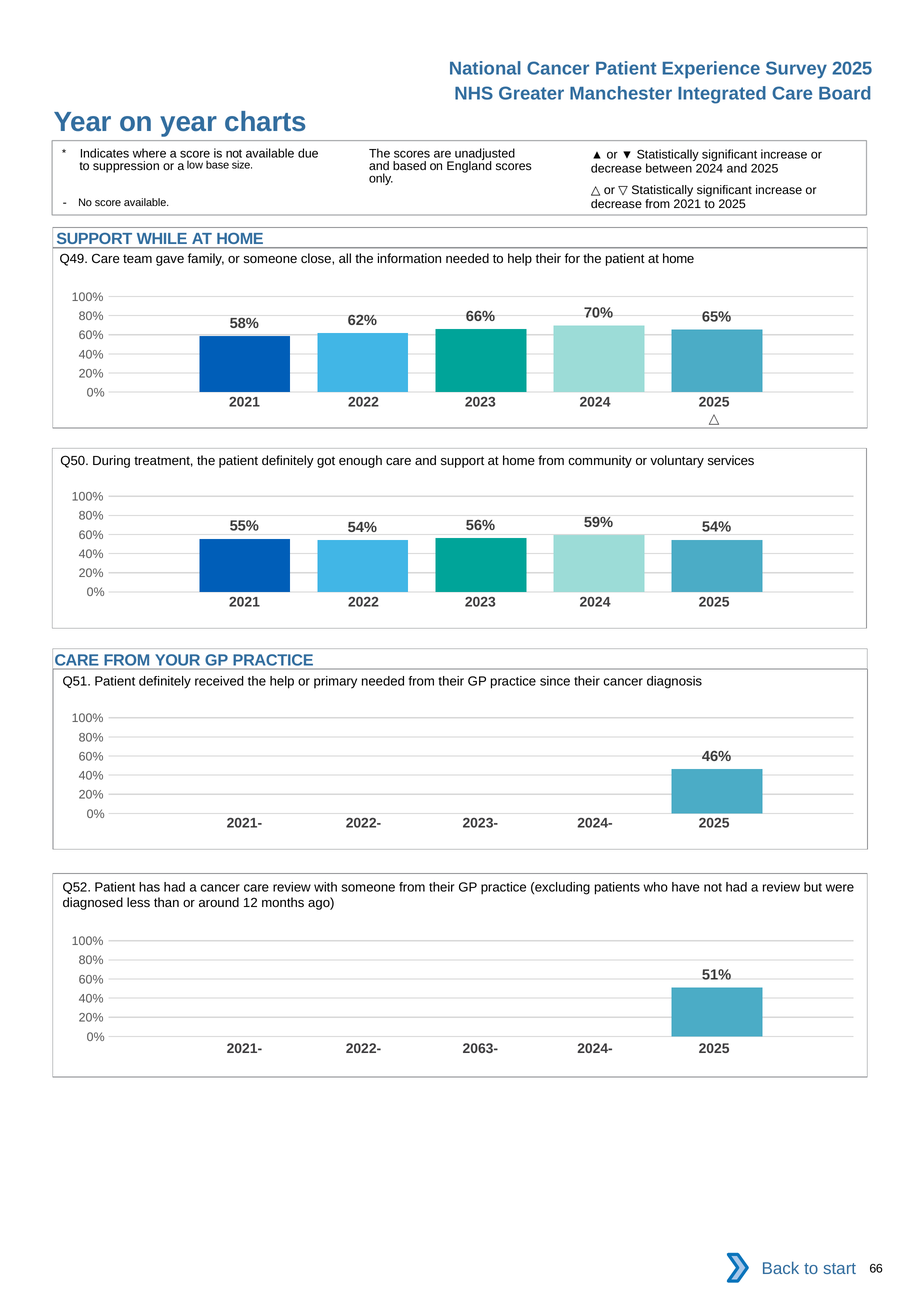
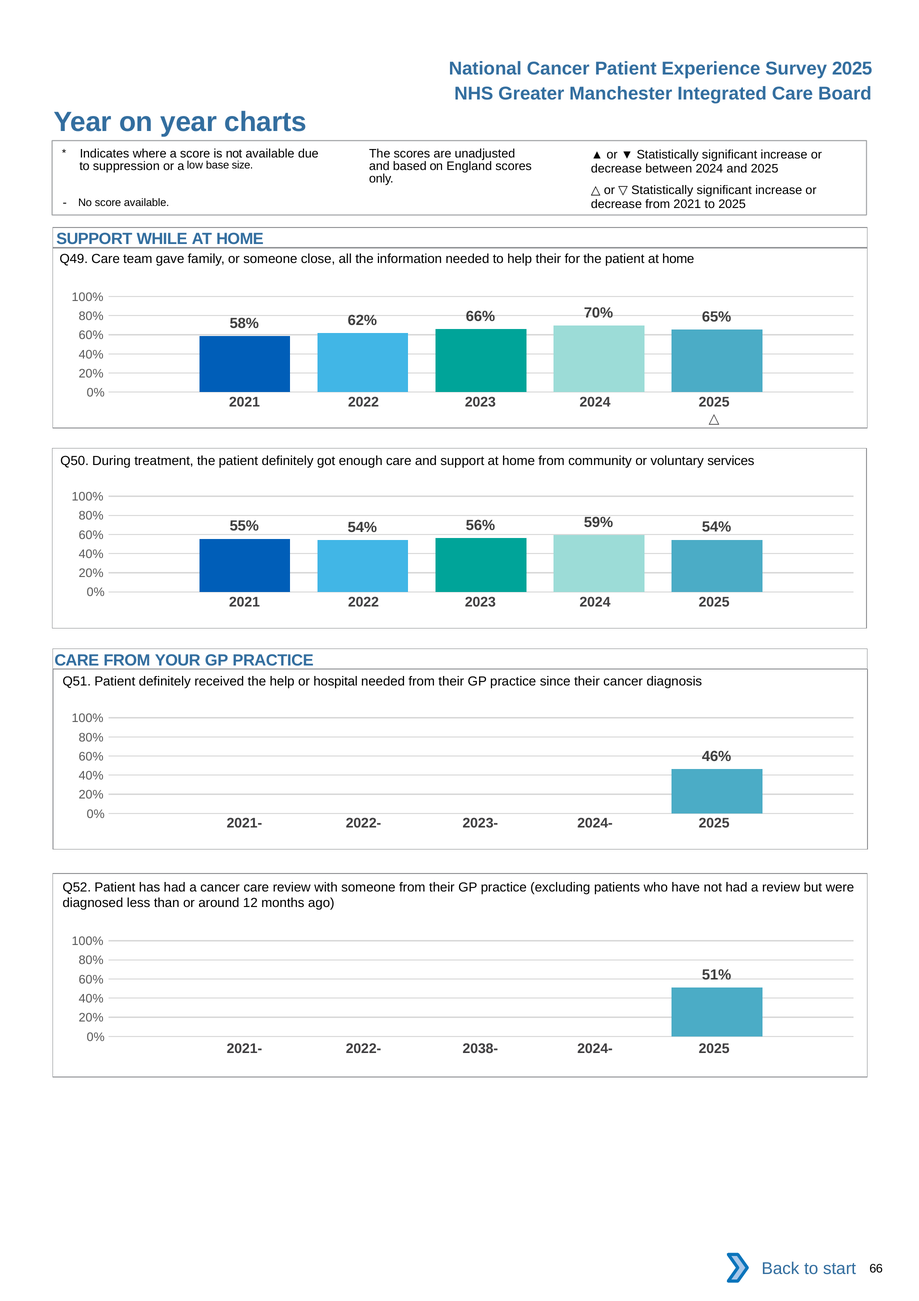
primary: primary -> hospital
2063-: 2063- -> 2038-
